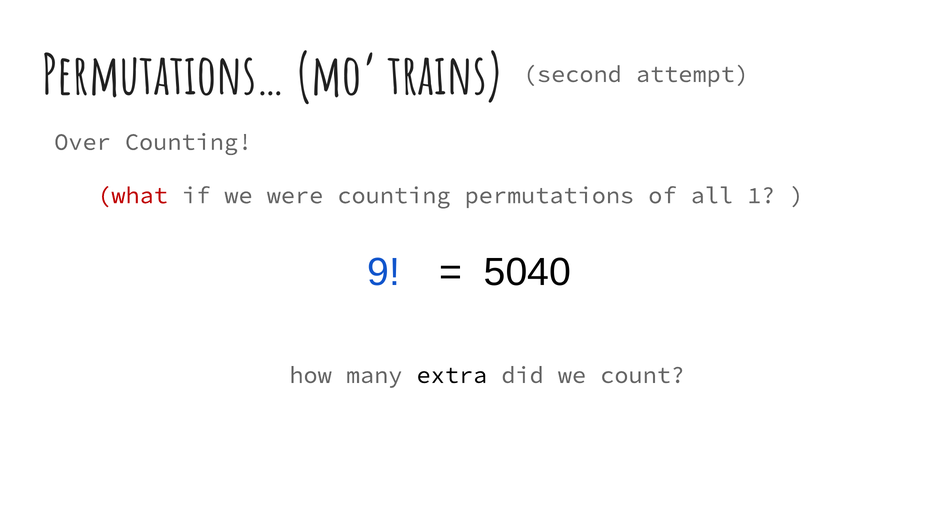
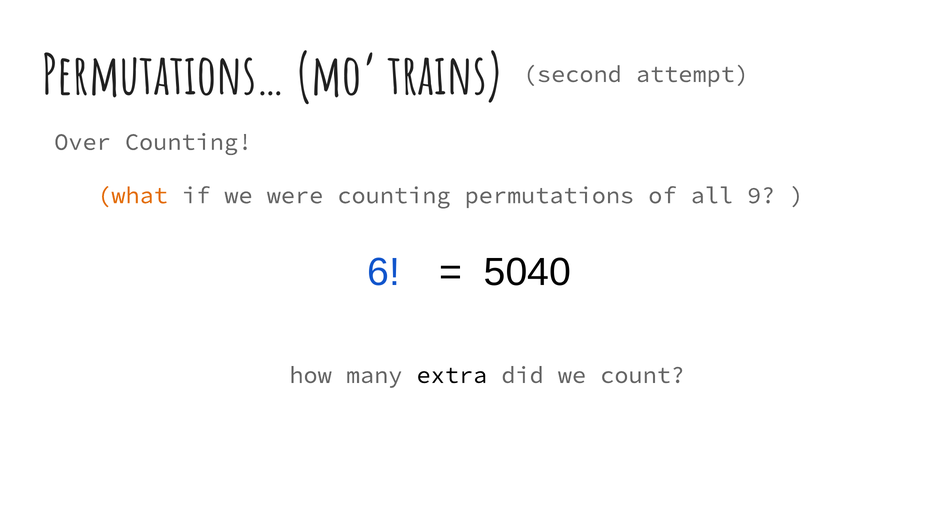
what colour: red -> orange
1: 1 -> 9
9: 9 -> 6
